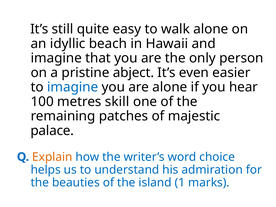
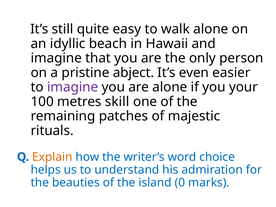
imagine at (73, 87) colour: blue -> purple
hear: hear -> your
palace: palace -> rituals
1: 1 -> 0
